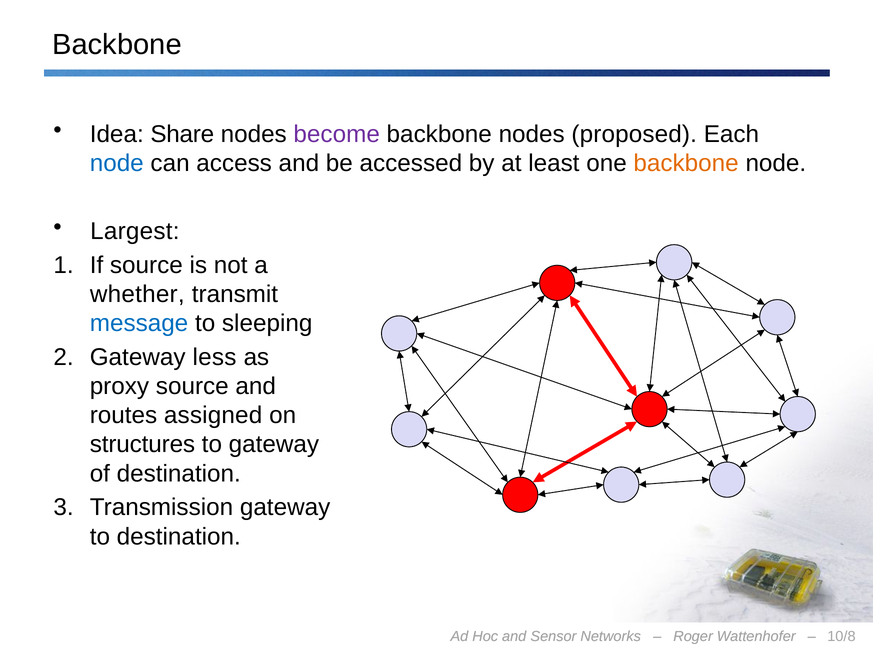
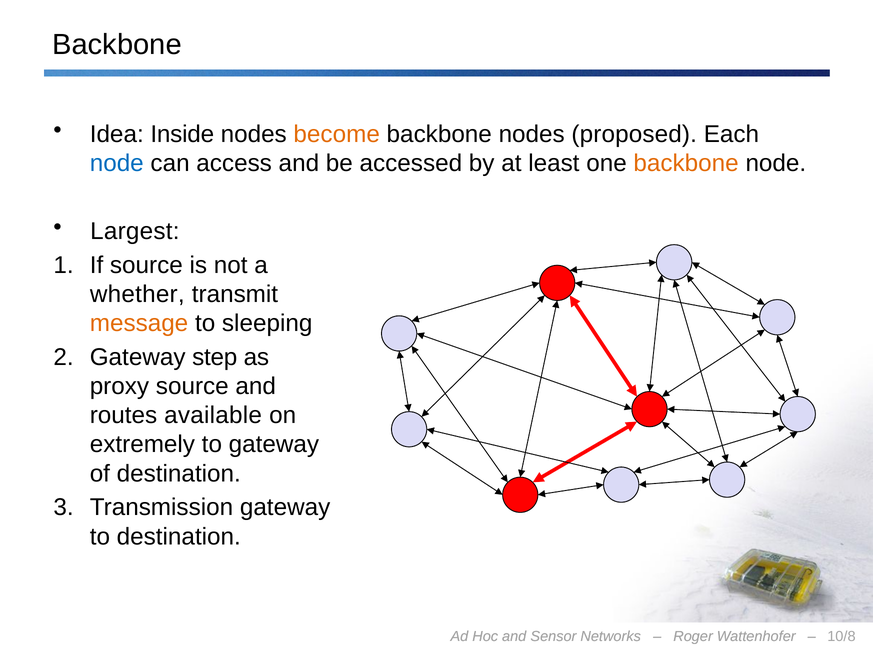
Share: Share -> Inside
become colour: purple -> orange
message colour: blue -> orange
less: less -> step
assigned: assigned -> available
structures: structures -> extremely
